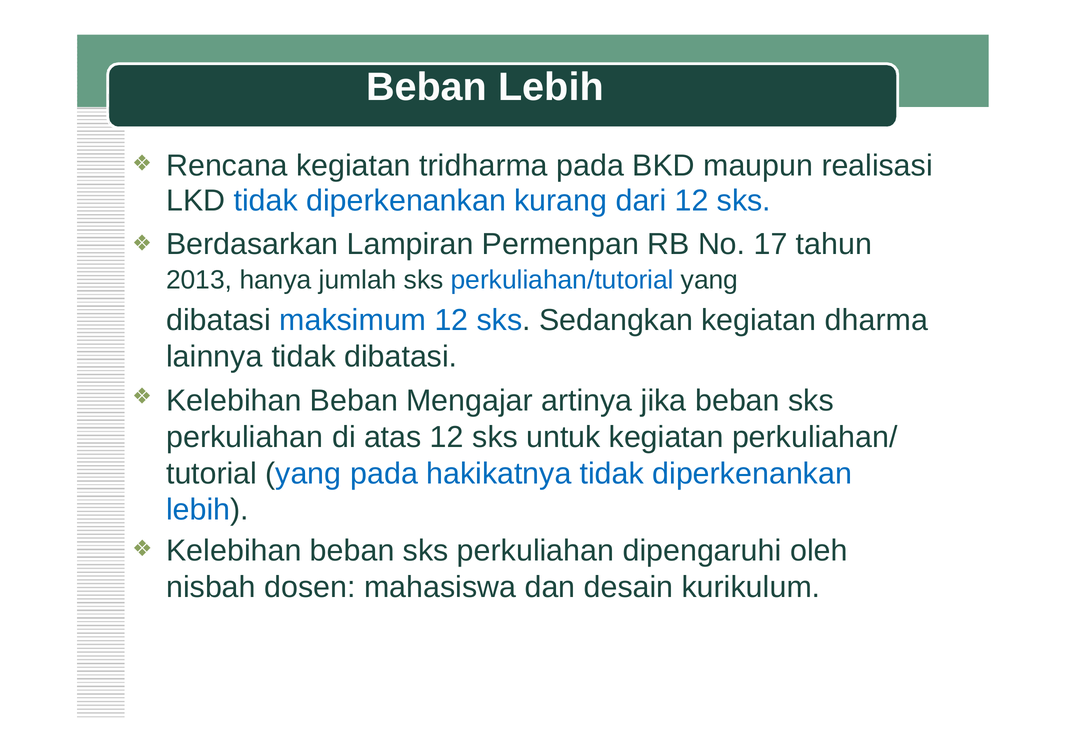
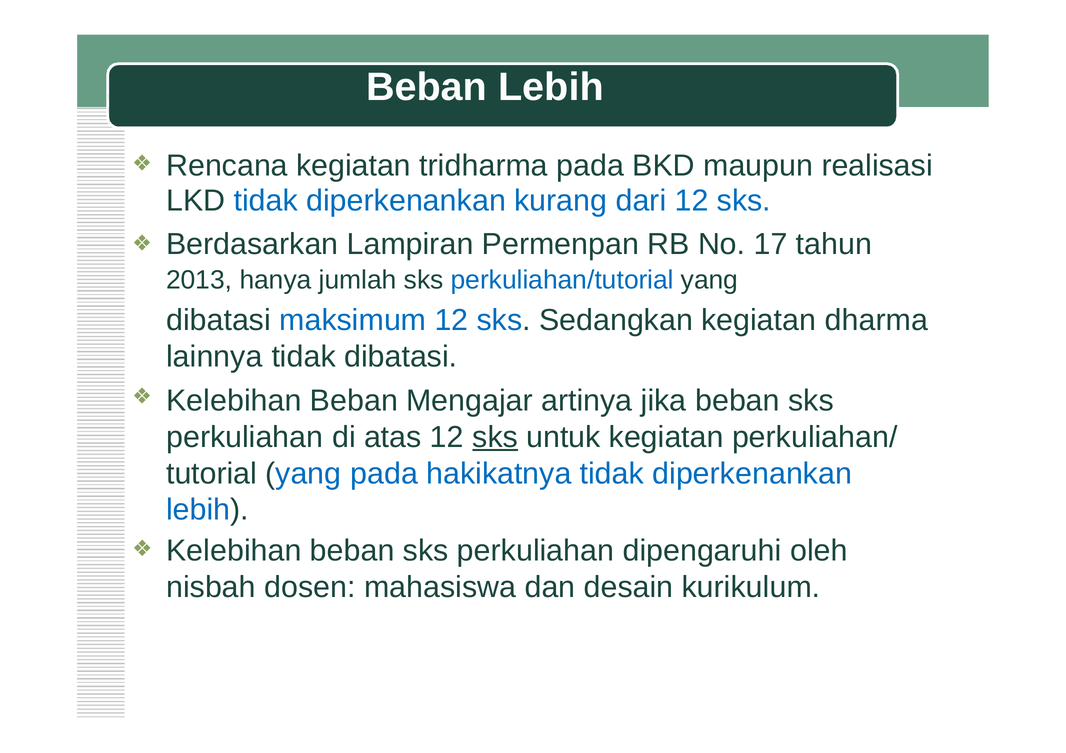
sks at (495, 437) underline: none -> present
